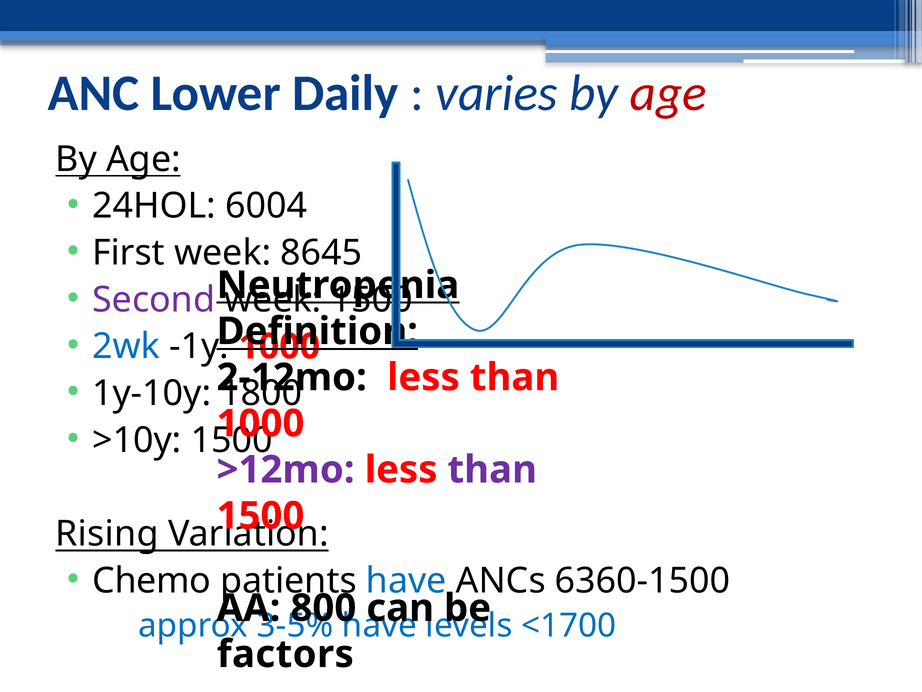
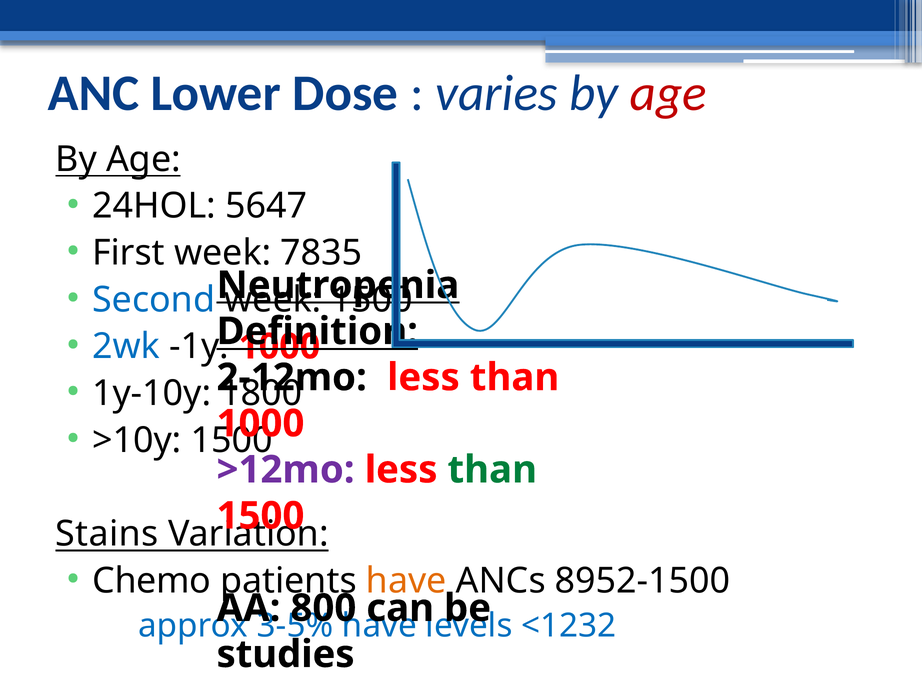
Daily: Daily -> Dose
6004: 6004 -> 5647
8645: 8645 -> 7835
Second colour: purple -> blue
than at (492, 469) colour: purple -> green
Rising: Rising -> Stains
have at (406, 580) colour: blue -> orange
6360-1500: 6360-1500 -> 8952-1500
<1700: <1700 -> <1232
factors: factors -> studies
